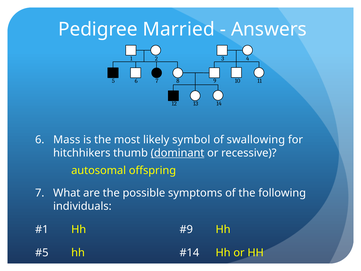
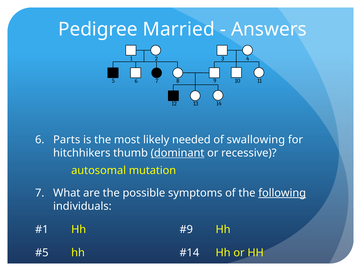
Mass: Mass -> Parts
symbol: symbol -> needed
offspring: offspring -> mutation
following underline: none -> present
